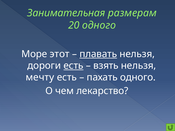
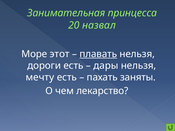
размерам: размерам -> принцесса
20 одного: одного -> назвал
есть at (73, 66) underline: present -> none
взять: взять -> дары
пахать одного: одного -> заняты
